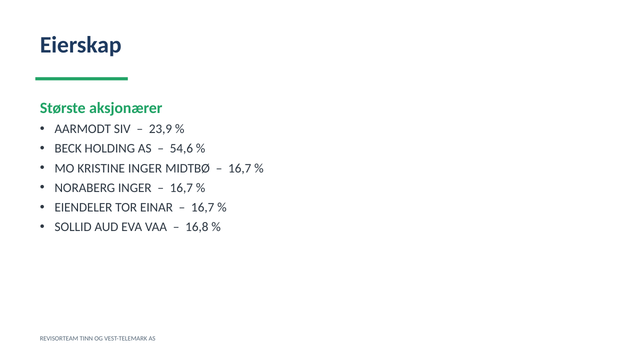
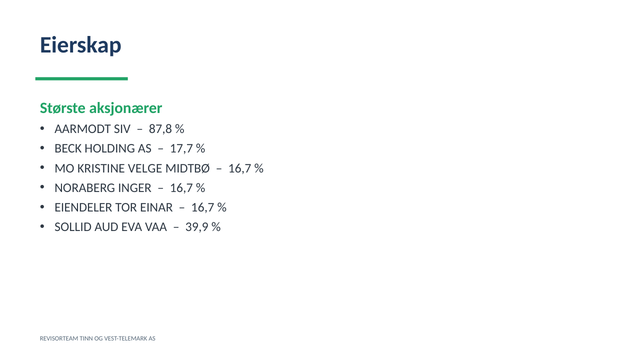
23,9: 23,9 -> 87,8
54,6: 54,6 -> 17,7
KRISTINE INGER: INGER -> VELGE
16,8: 16,8 -> 39,9
